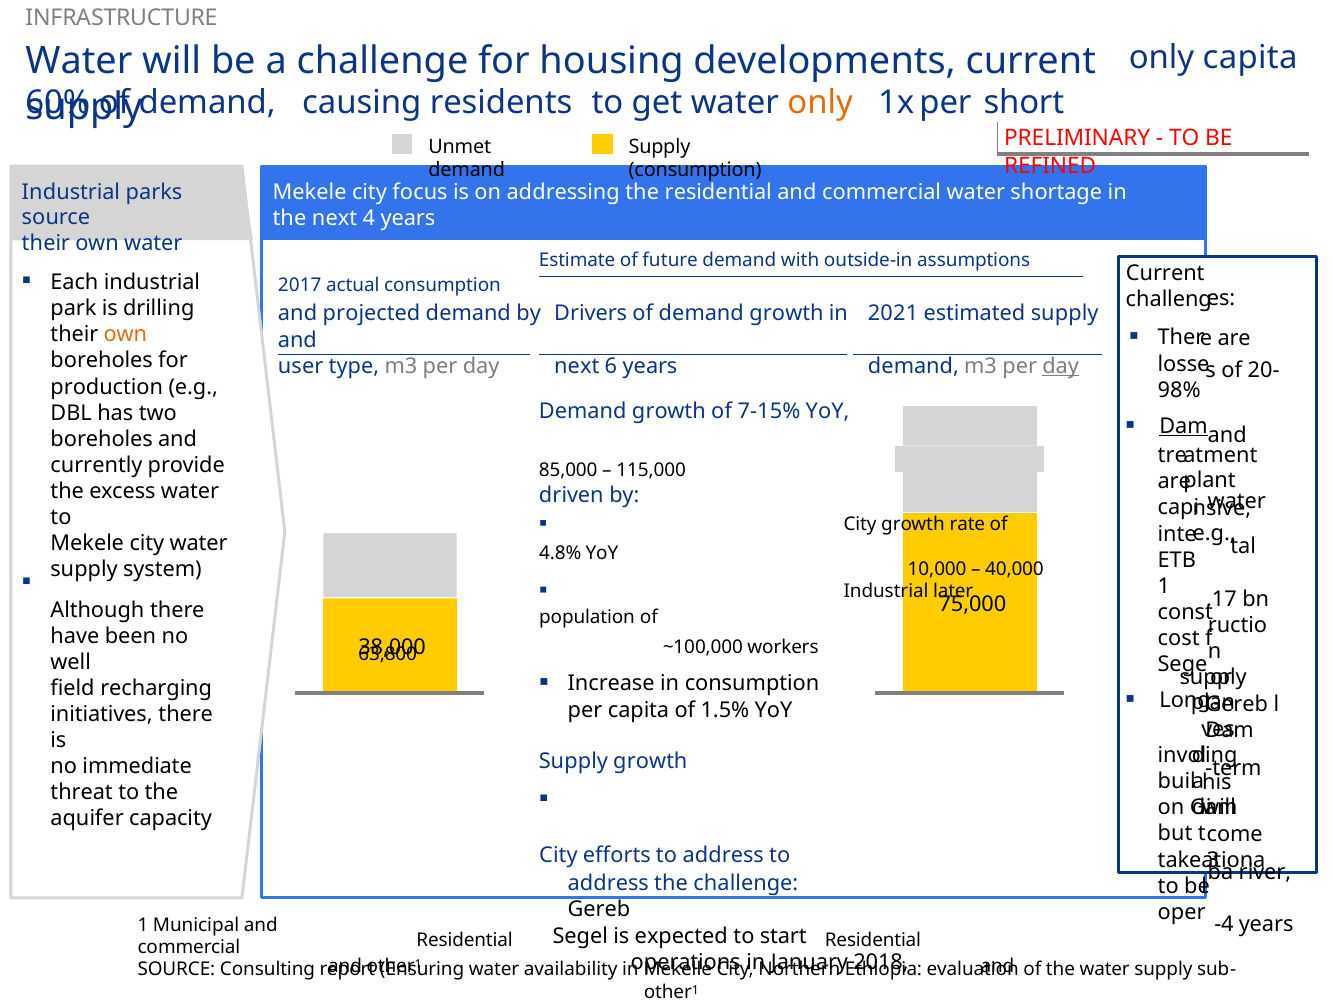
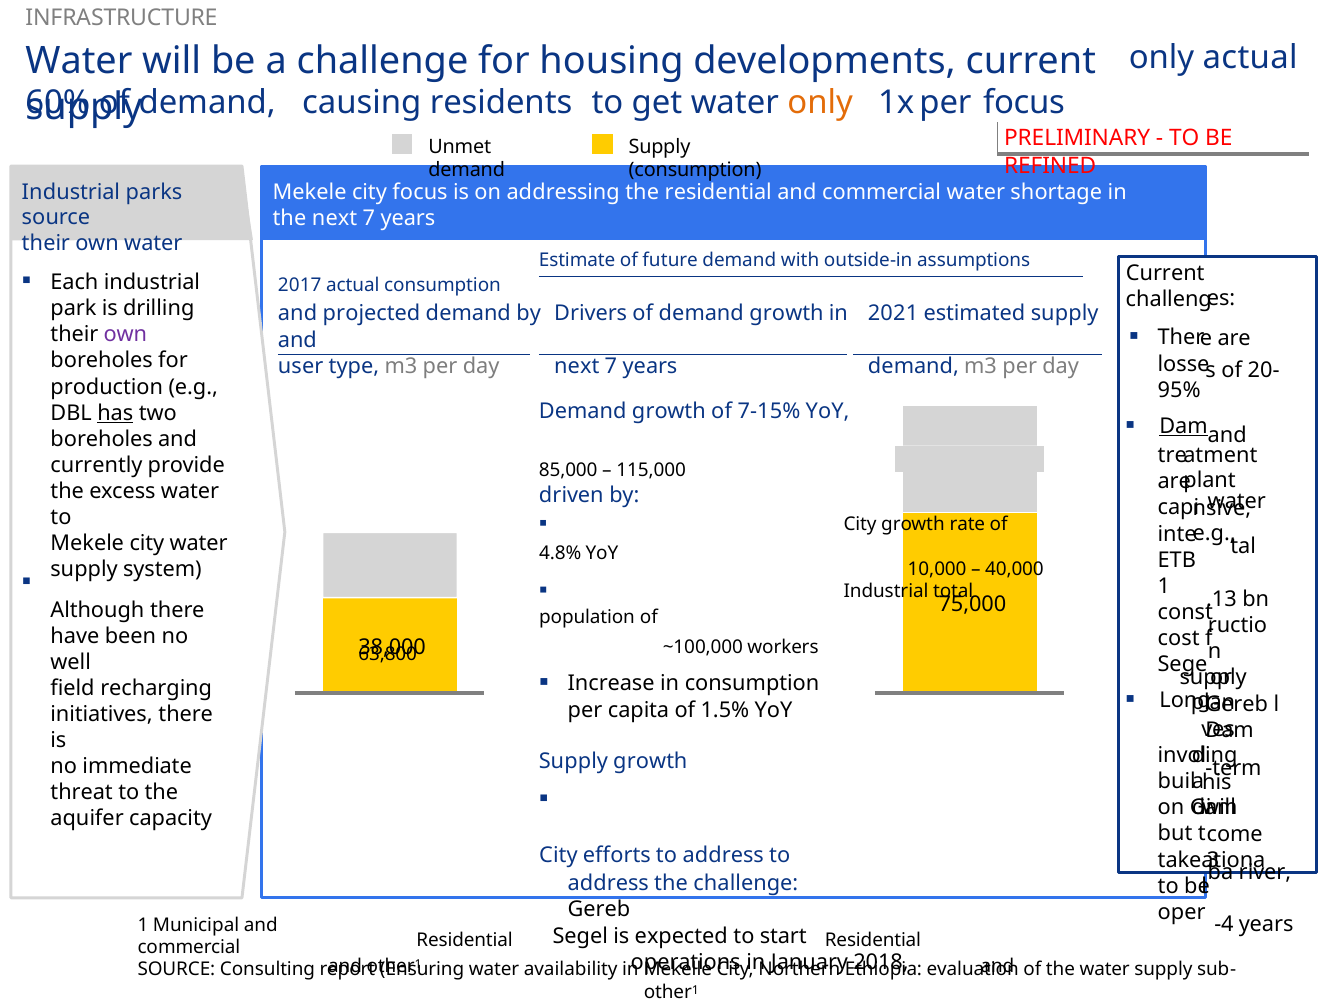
only capita: capita -> actual
short at (1024, 103): short -> focus
the next 4: 4 -> 7
own at (125, 335) colour: orange -> purple
day next 6: 6 -> 7
day at (1061, 366) underline: present -> none
98%: 98% -> 95%
has underline: none -> present
later: later -> total
.17: .17 -> .13
